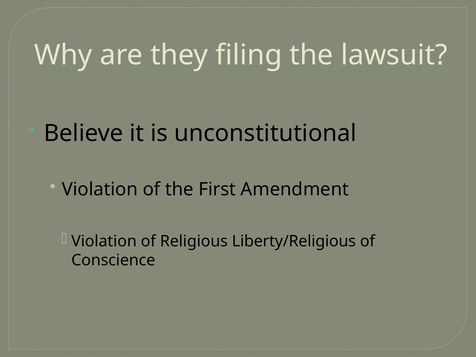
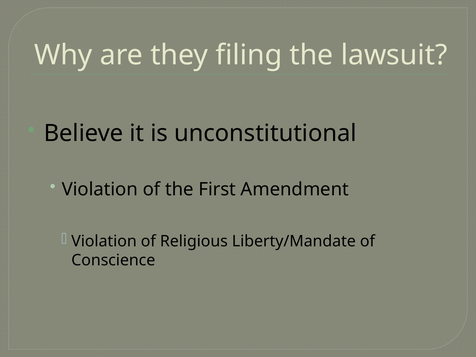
Liberty/Religious: Liberty/Religious -> Liberty/Mandate
